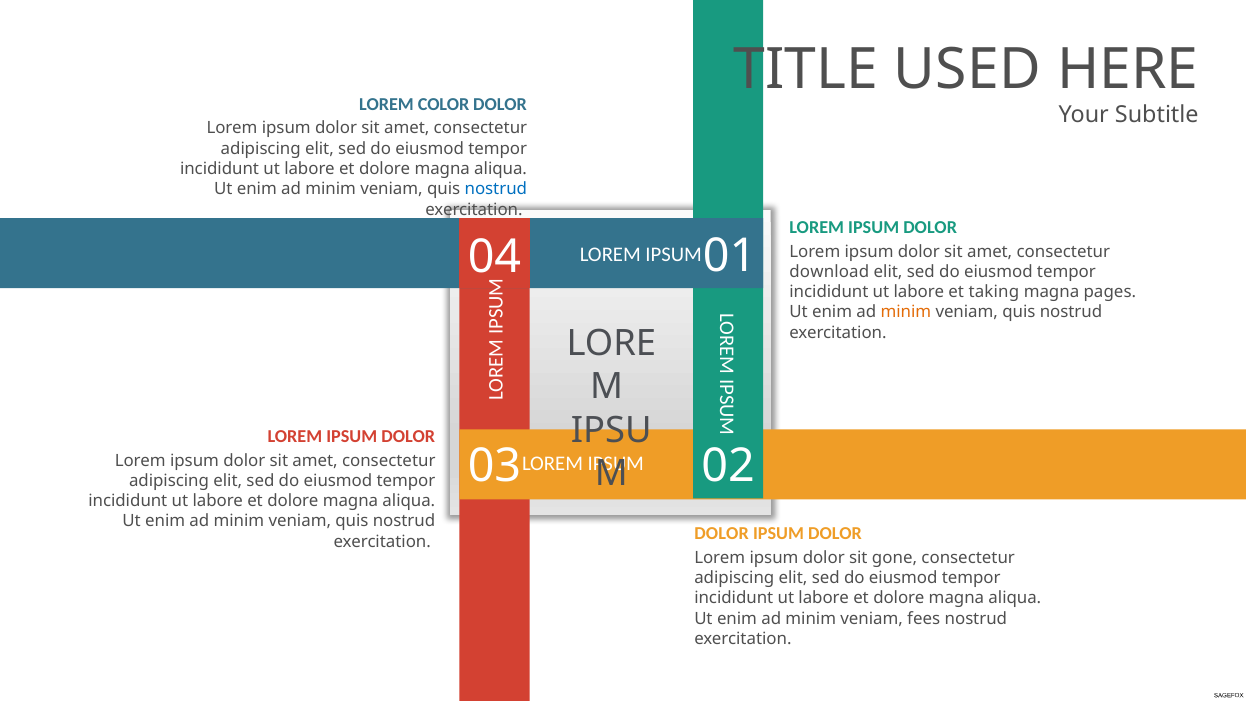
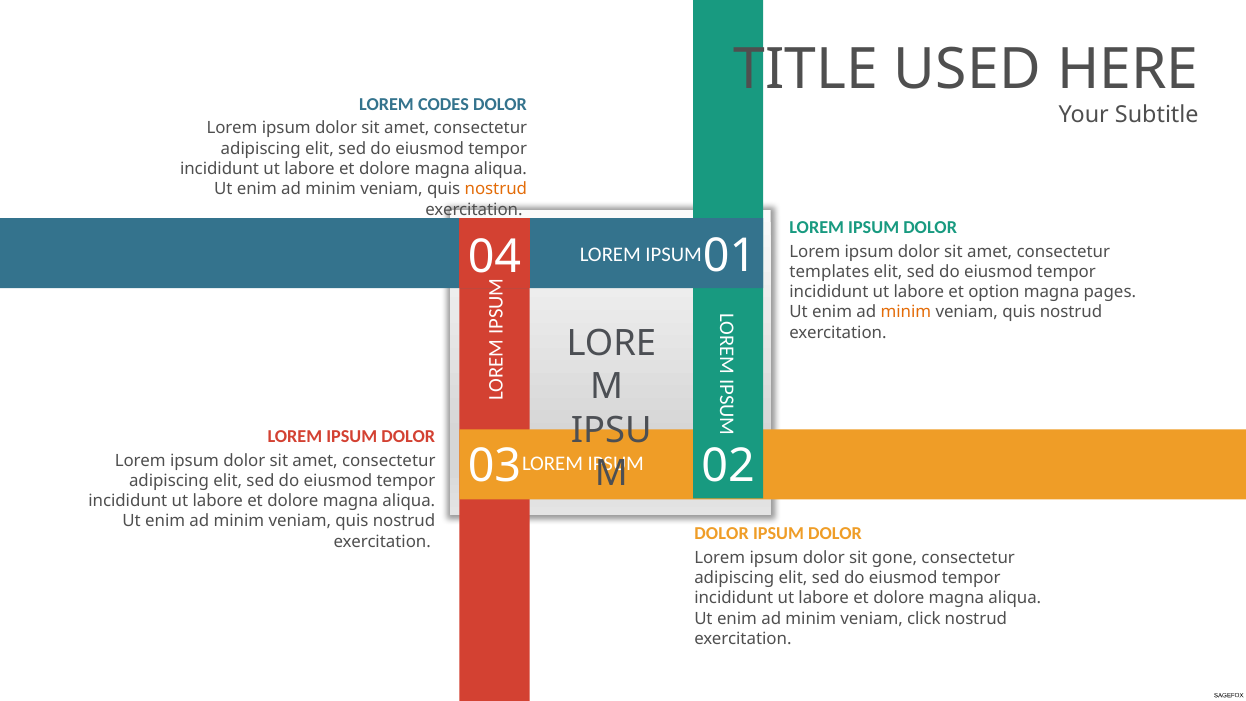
COLOR: COLOR -> CODES
nostrud at (496, 189) colour: blue -> orange
download: download -> templates
taking: taking -> option
fees: fees -> click
